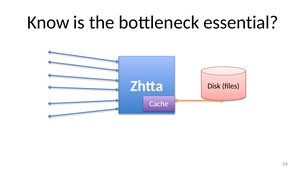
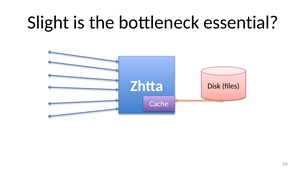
Know: Know -> Slight
